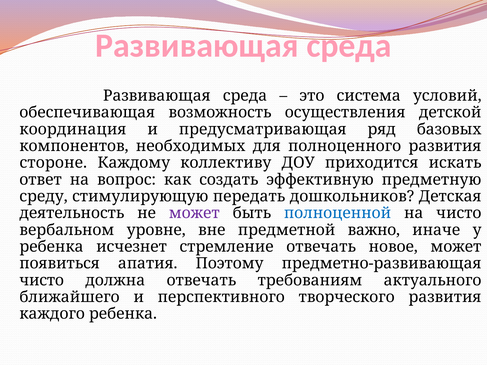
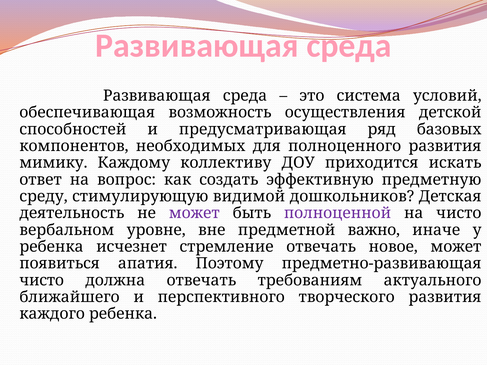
координация: координация -> способностей
стороне: стороне -> мимику
передать: передать -> видимой
полноценной colour: blue -> purple
